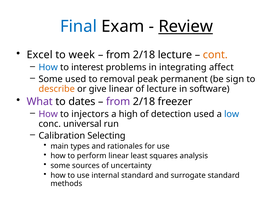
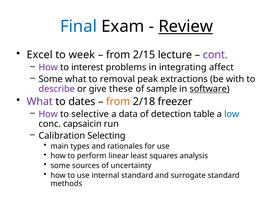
2/18 at (144, 55): 2/18 -> 2/15
cont colour: orange -> purple
How at (48, 67) colour: blue -> purple
Some used: used -> what
permanent: permanent -> extractions
sign: sign -> with
describe colour: orange -> purple
give linear: linear -> these
of lecture: lecture -> sample
software underline: none -> present
from at (118, 102) colour: purple -> orange
injectors: injectors -> selective
high: high -> data
detection used: used -> table
universal: universal -> capsaicin
